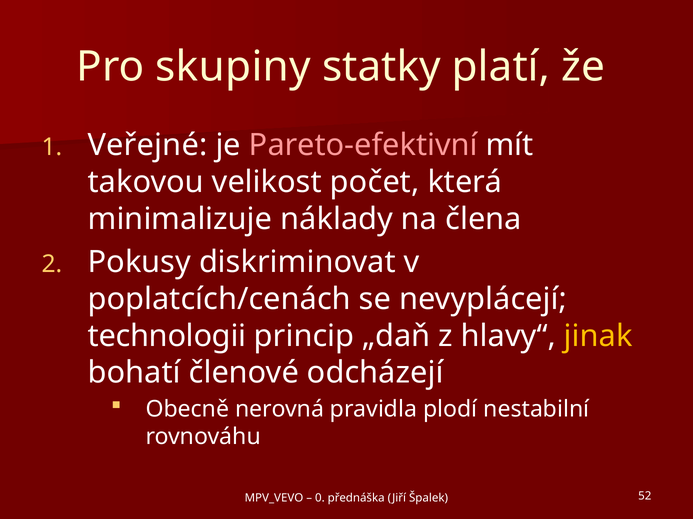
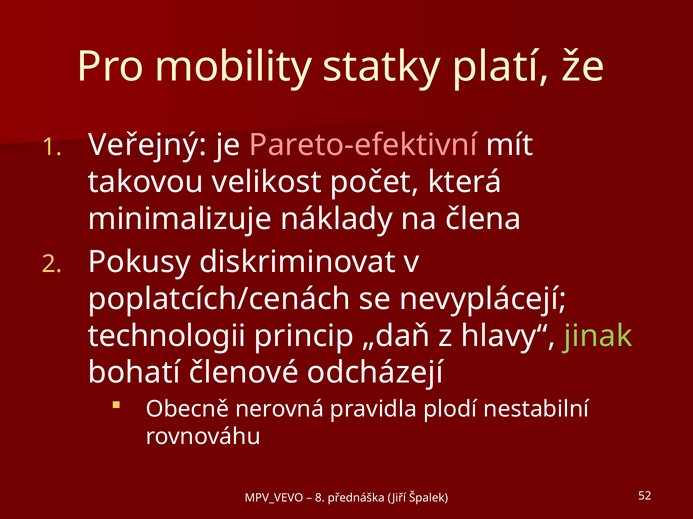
skupiny: skupiny -> mobility
Veřejné: Veřejné -> Veřejný
jinak colour: yellow -> light green
0: 0 -> 8
